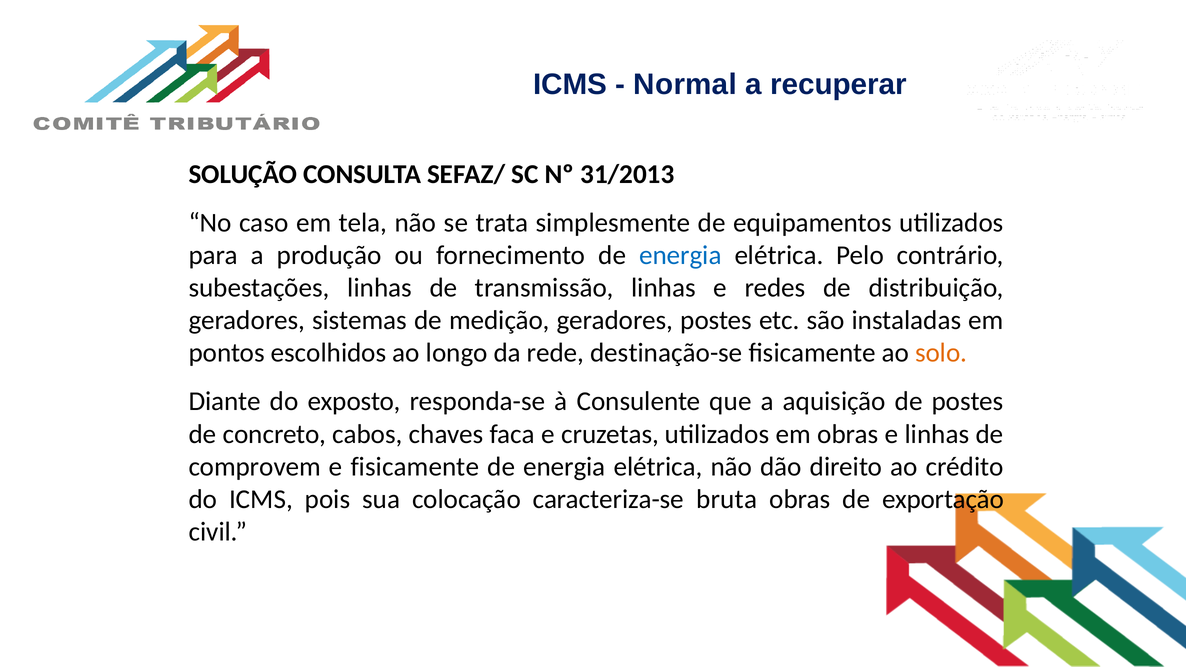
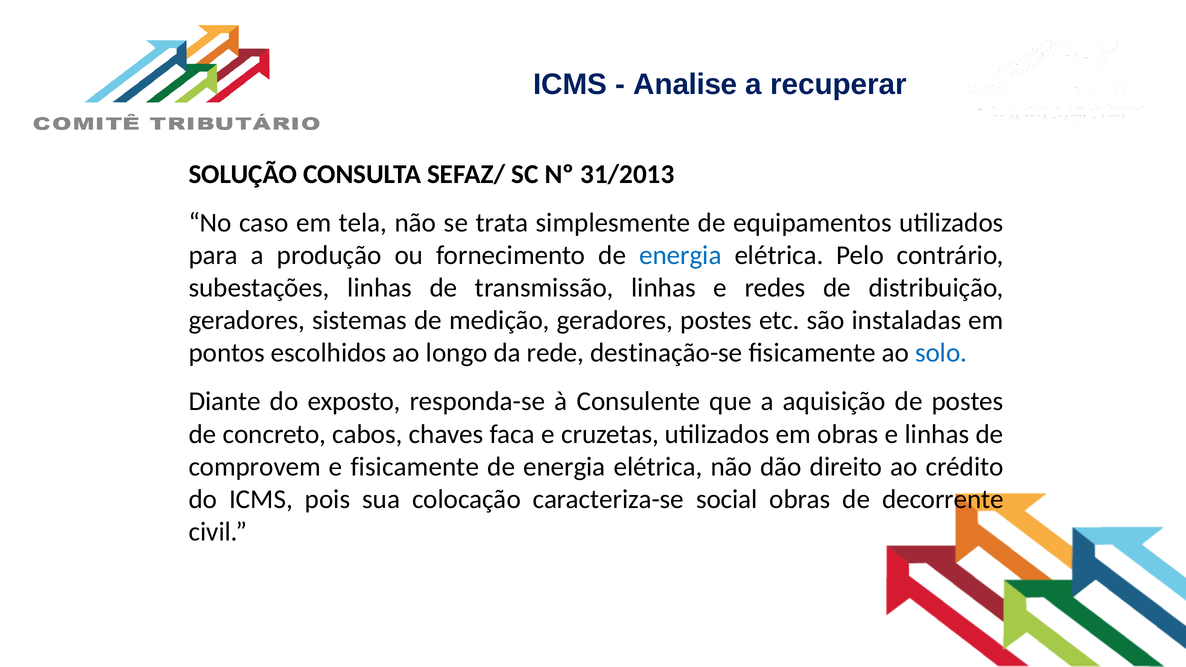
Normal: Normal -> Analise
solo colour: orange -> blue
bruta: bruta -> social
exportação: exportação -> decorrente
